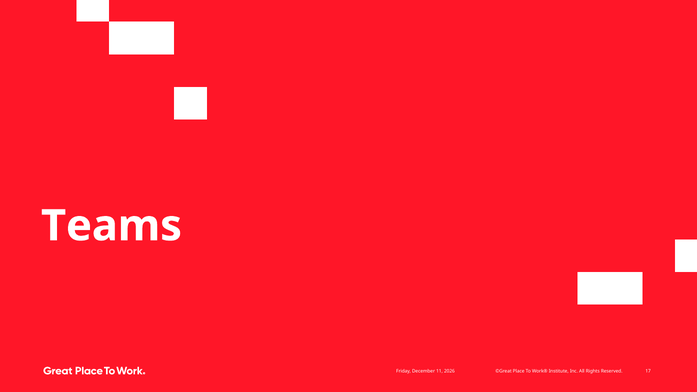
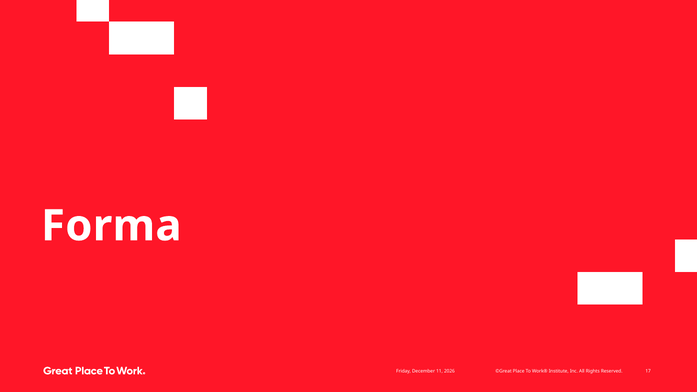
Teams: Teams -> Forma
